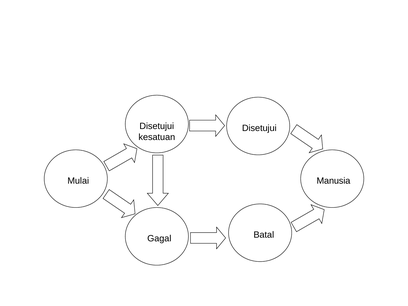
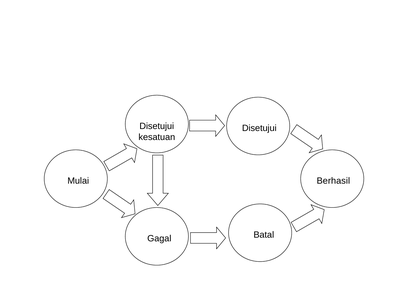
Manusia: Manusia -> Berhasil
